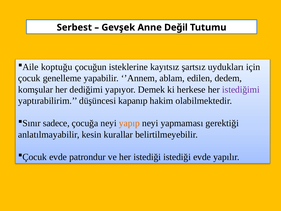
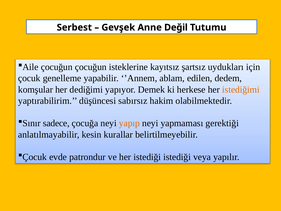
koptuğu at (57, 67): koptuğu -> çocuğun
istediğimi colour: purple -> orange
kapanıp: kapanıp -> sabırsız
istediği evde: evde -> veya
